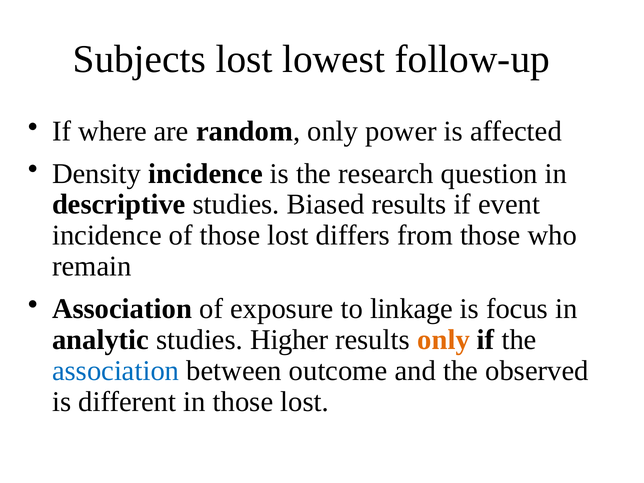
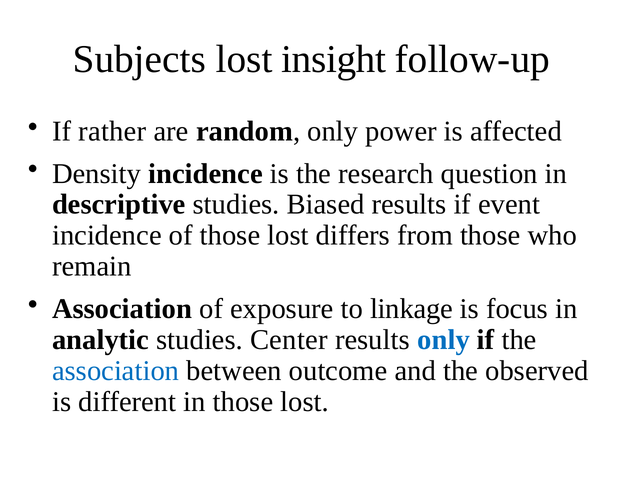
lowest: lowest -> insight
where: where -> rather
Higher: Higher -> Center
only at (444, 340) colour: orange -> blue
